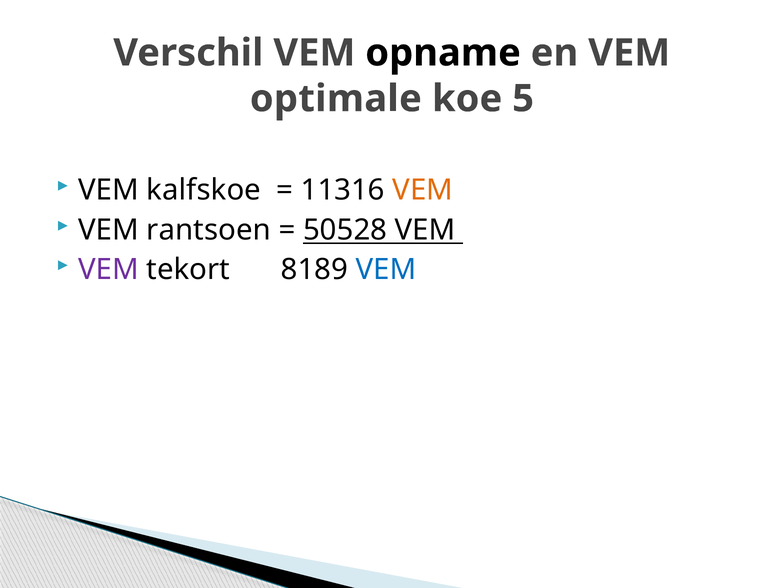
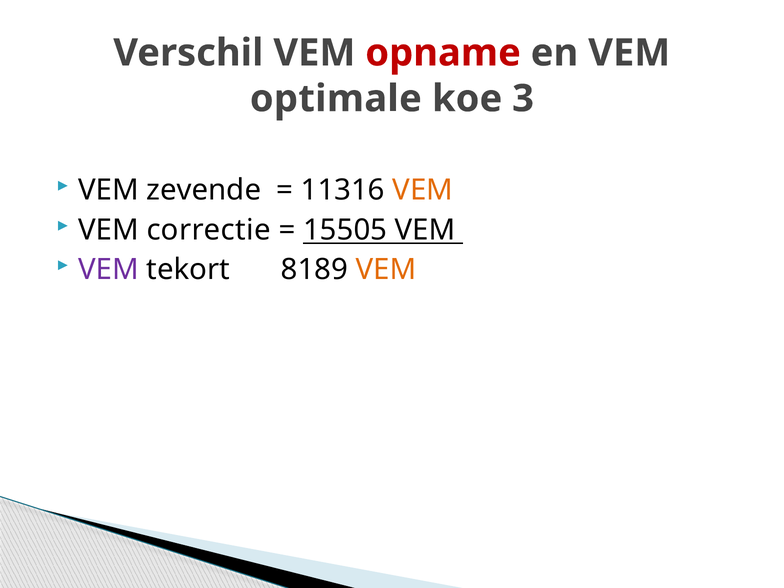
opname colour: black -> red
5: 5 -> 3
kalfskoe: kalfskoe -> zevende
rantsoen: rantsoen -> correctie
50528: 50528 -> 15505
VEM at (386, 270) colour: blue -> orange
